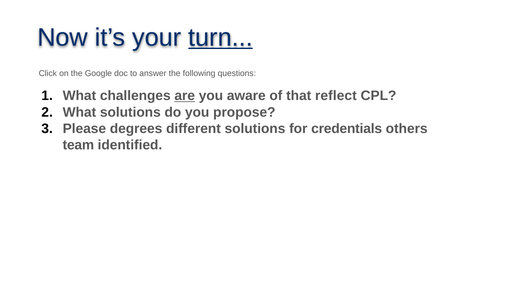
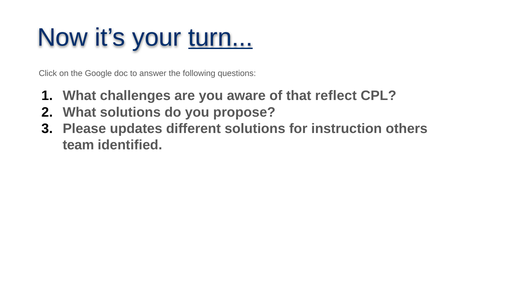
are underline: present -> none
degrees: degrees -> updates
credentials: credentials -> instruction
